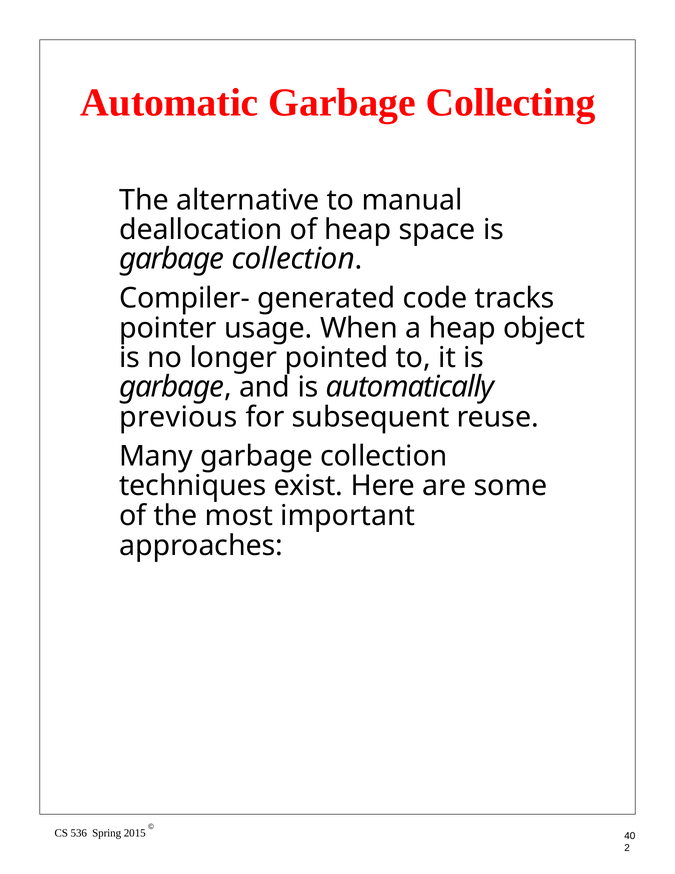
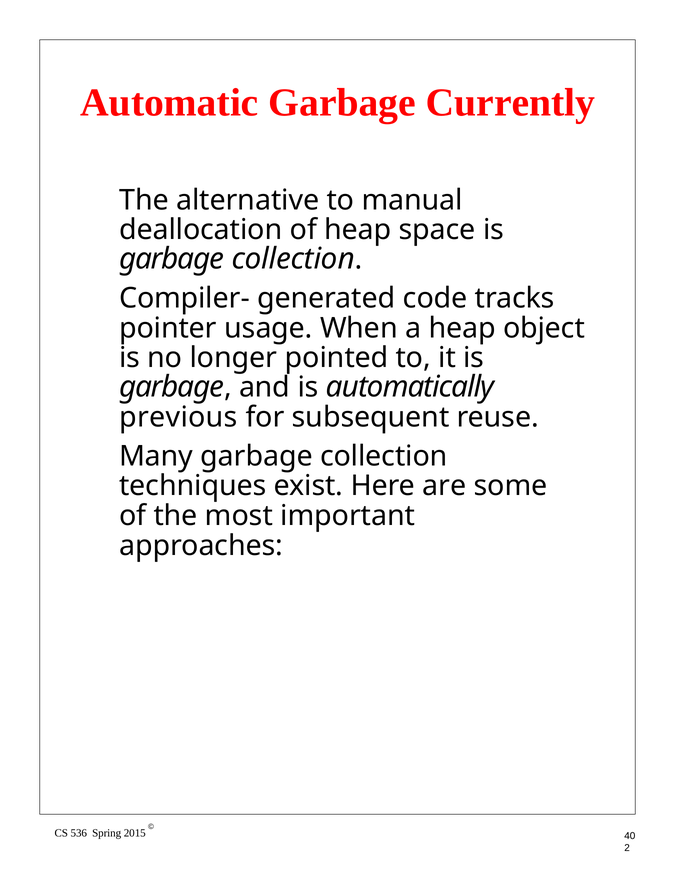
Collecting: Collecting -> Currently
